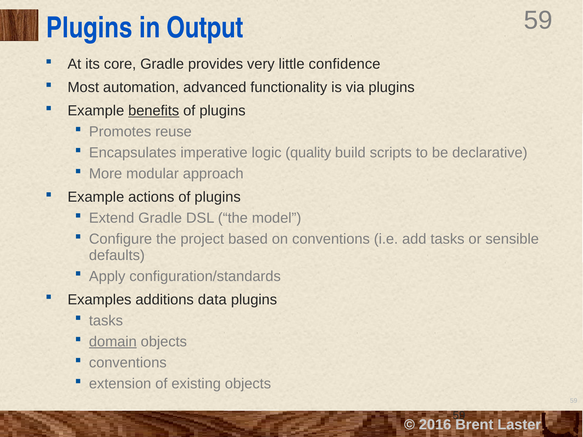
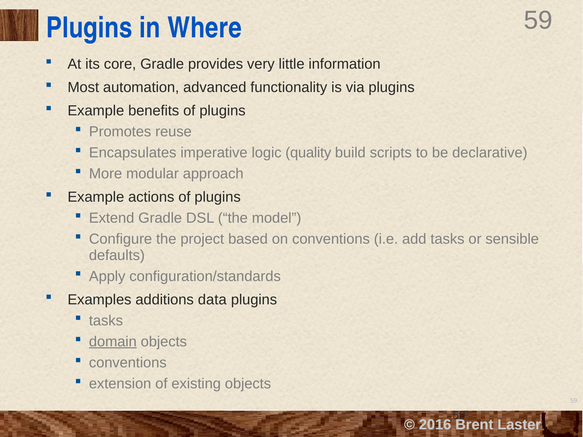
Output: Output -> Where
confidence: confidence -> information
benefits underline: present -> none
